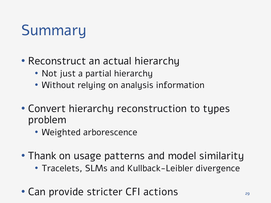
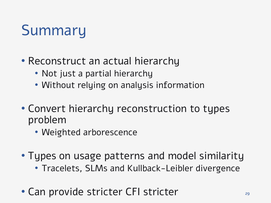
Thank at (42, 156): Thank -> Types
CFI actions: actions -> stricter
